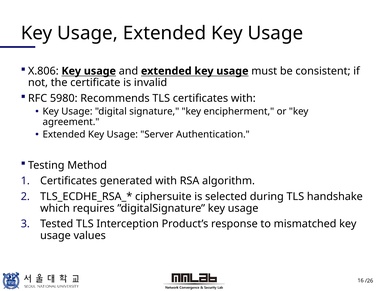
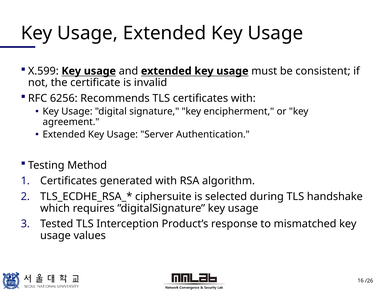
X.806: X.806 -> X.599
5980: 5980 -> 6256
